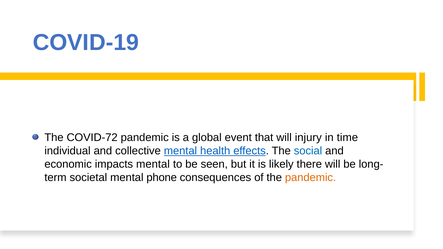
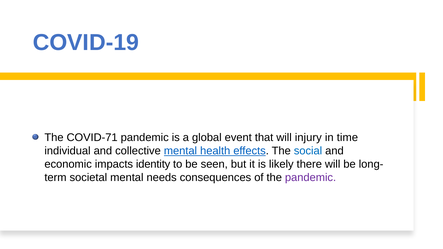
COVID-72: COVID-72 -> COVID-71
impacts mental: mental -> identity
phone: phone -> needs
pandemic at (311, 178) colour: orange -> purple
